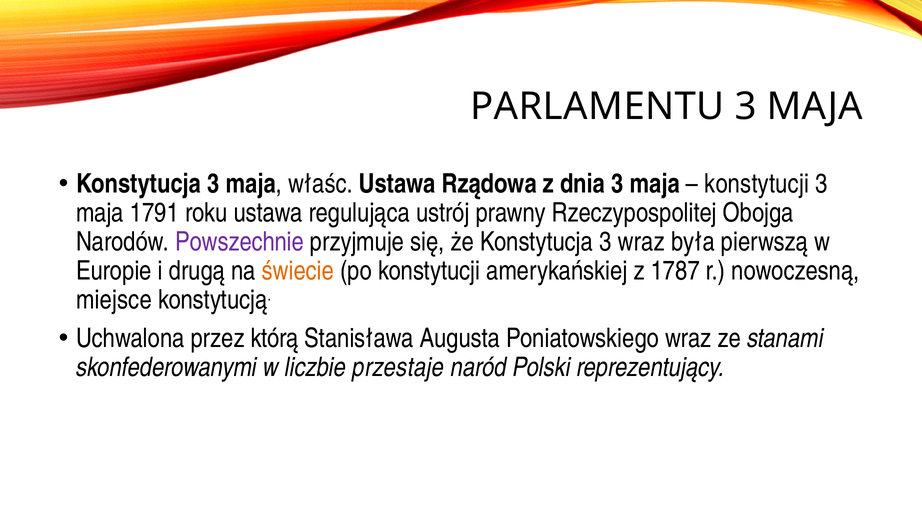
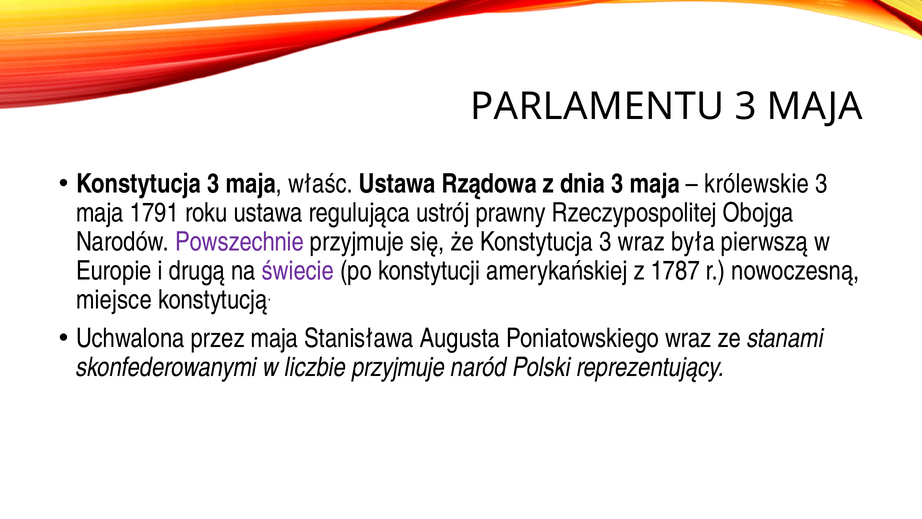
konstytucji at (757, 184): konstytucji -> królewskie
świecie colour: orange -> purple
przez którą: którą -> maja
liczbie przestaje: przestaje -> przyjmuje
